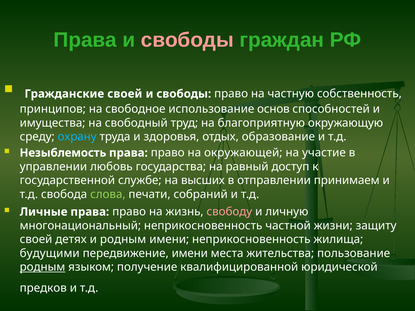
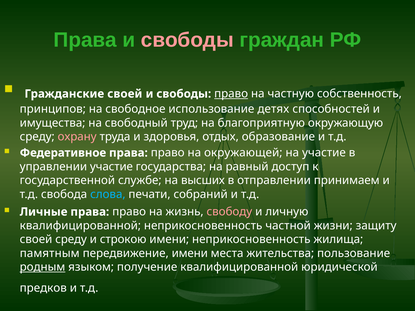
право at (231, 94) underline: none -> present
основ: основ -> детях
охрану colour: light blue -> pink
Незыблемость: Незыблемость -> Федеративное
управлении любовь: любовь -> участие
слова colour: light green -> light blue
многонациональный at (80, 226): многонациональный -> квалифицированной
своей детях: детях -> среду
и родным: родным -> строкою
будущими: будущими -> памятным
